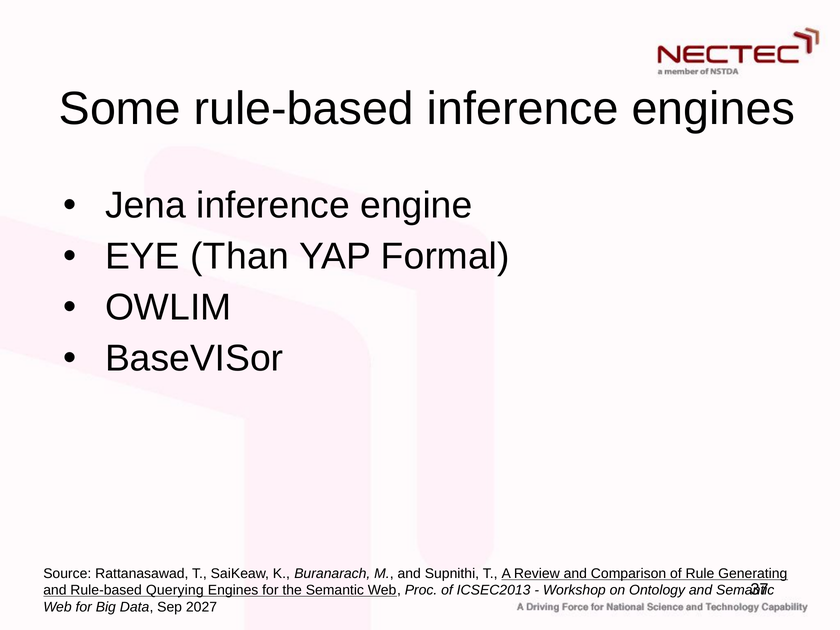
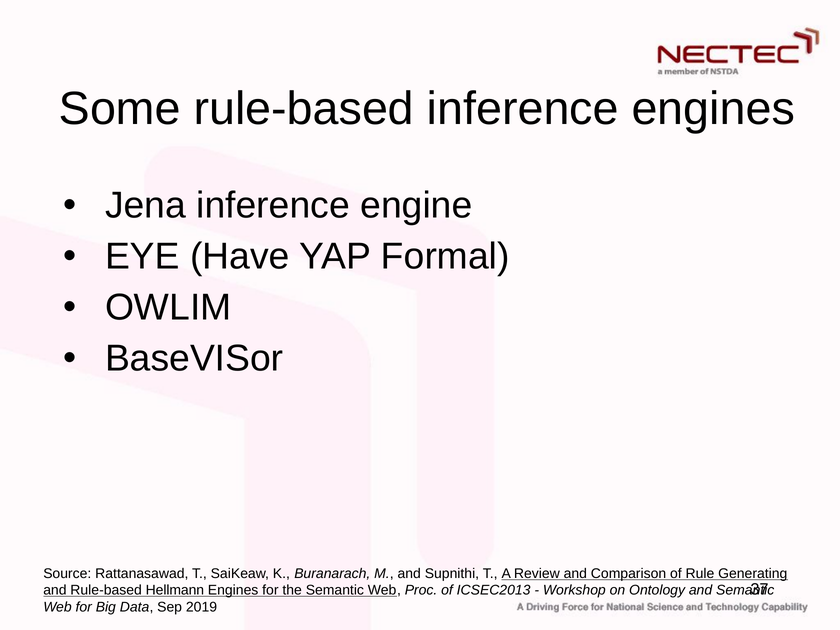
Than: Than -> Have
Querying: Querying -> Hellmann
2027: 2027 -> 2019
